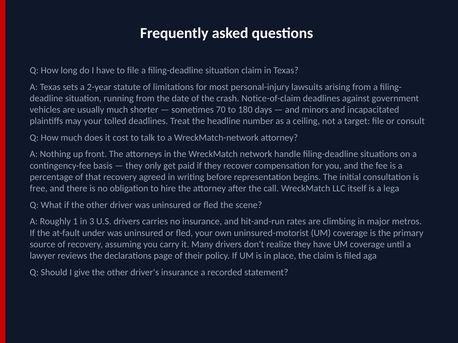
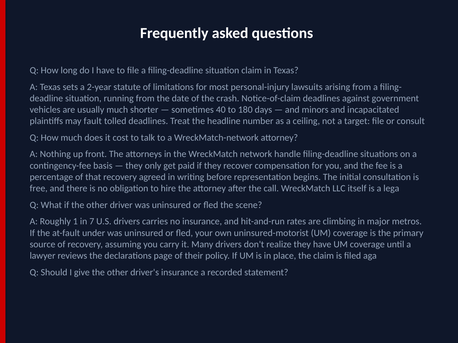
70: 70 -> 40
may your: your -> fault
3: 3 -> 7
